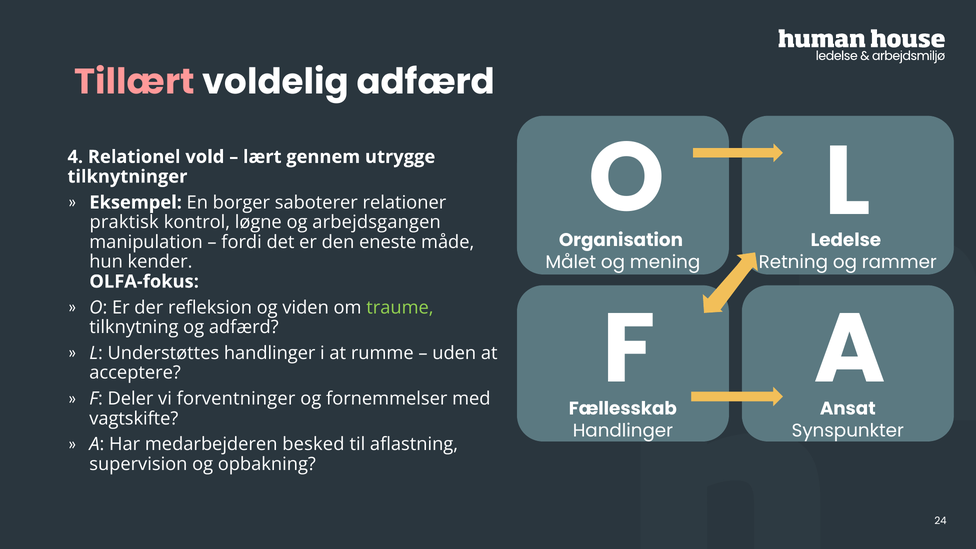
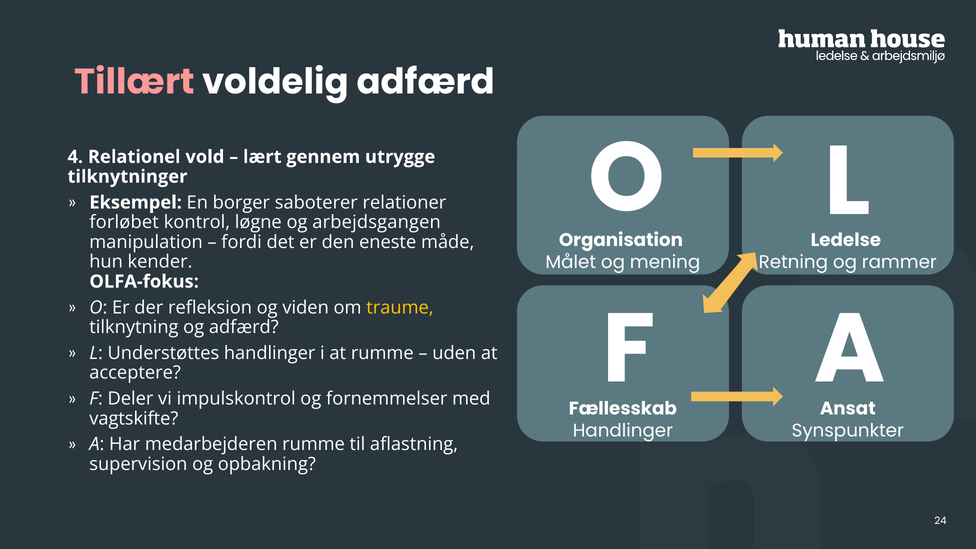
praktisk: praktisk -> forløbet
traume colour: light green -> yellow
forventninger: forventninger -> impulskontrol
medarbejderen besked: besked -> rumme
